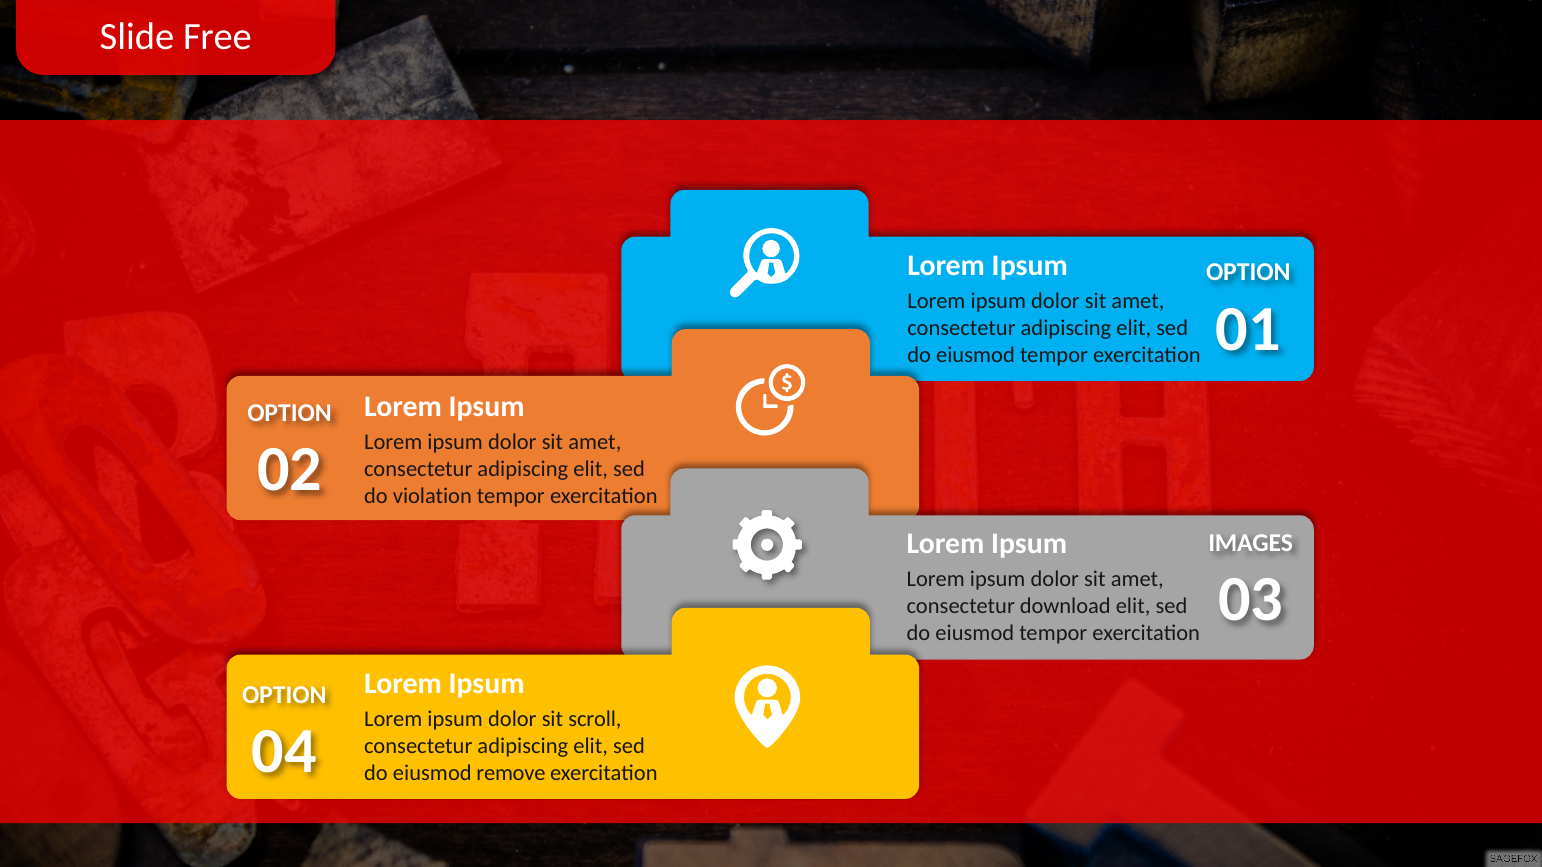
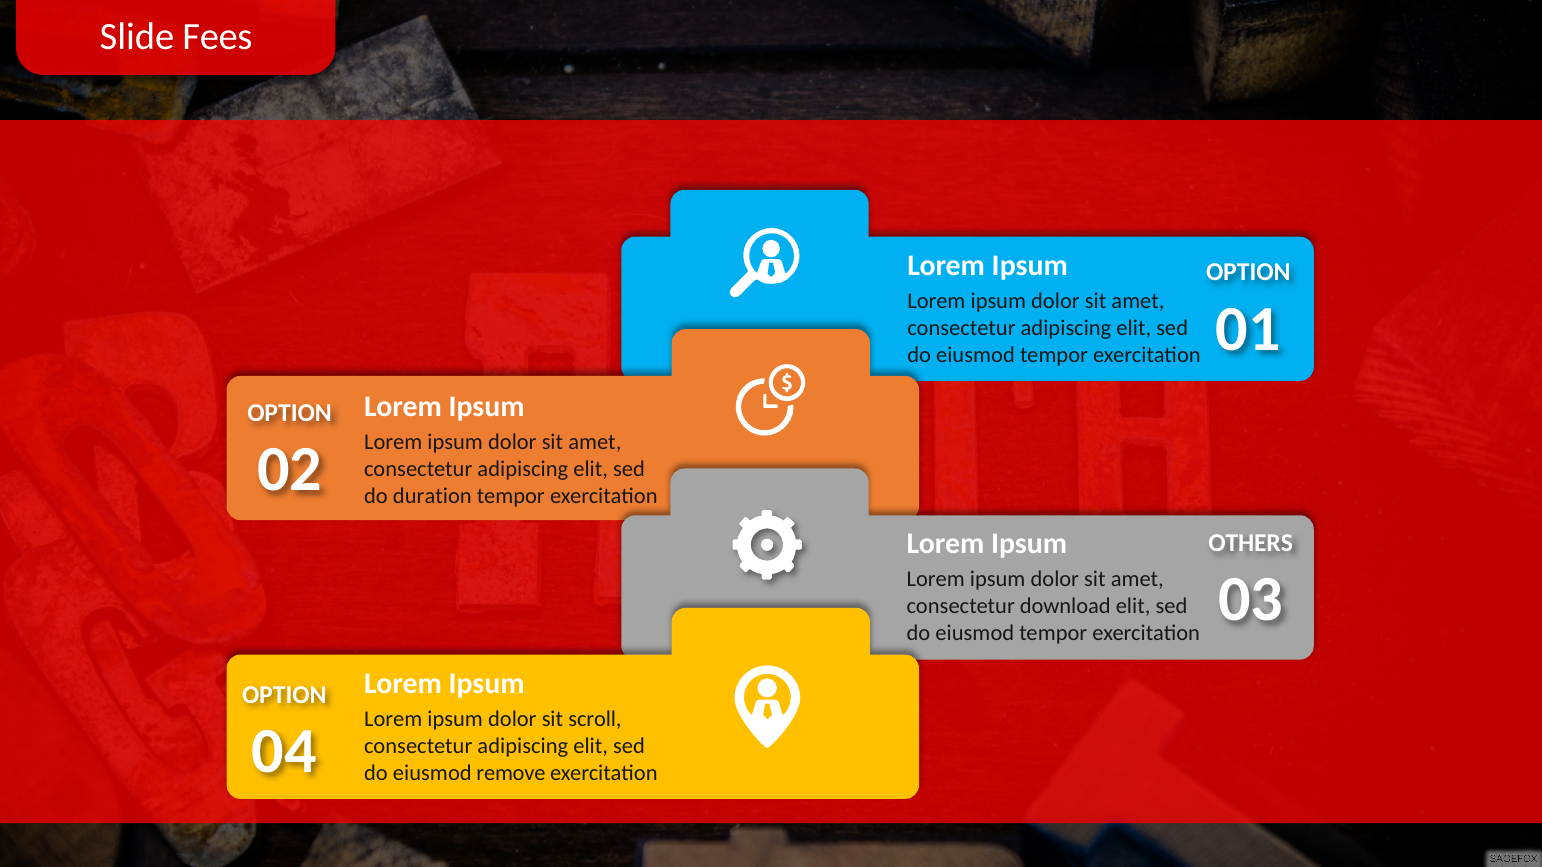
Free: Free -> Fees
violation: violation -> duration
IMAGES: IMAGES -> OTHERS
